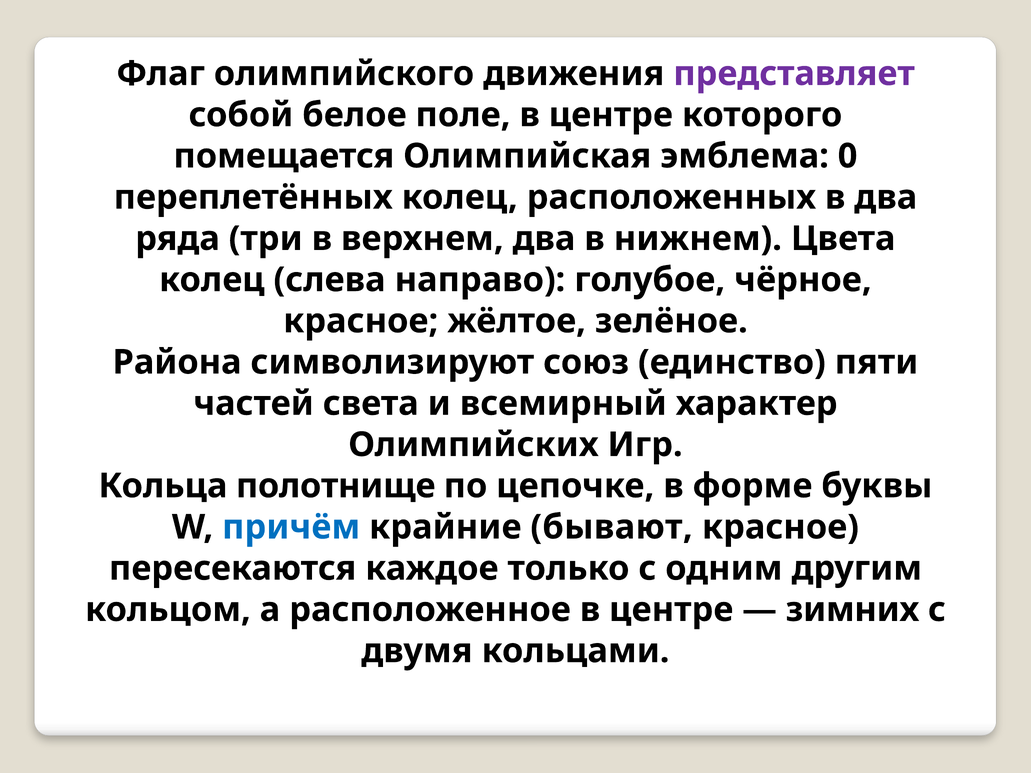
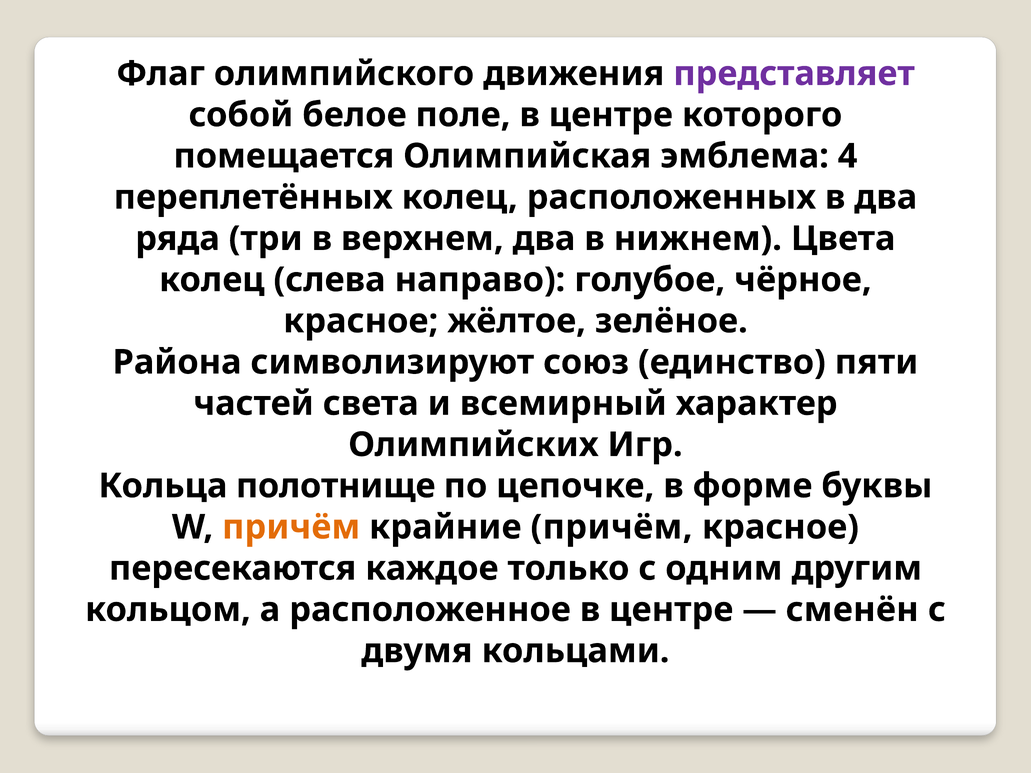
0: 0 -> 4
причём at (291, 527) colour: blue -> orange
крайние бывают: бывают -> причём
зимних: зимних -> сменён
